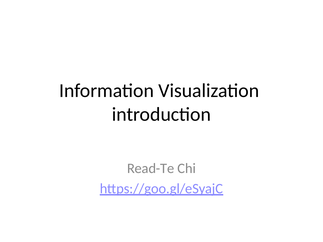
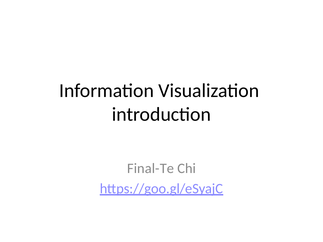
Read-Te: Read-Te -> Final-Te
